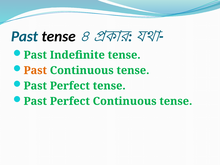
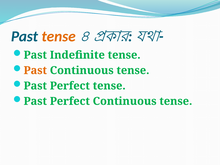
tense at (59, 36) colour: black -> orange
